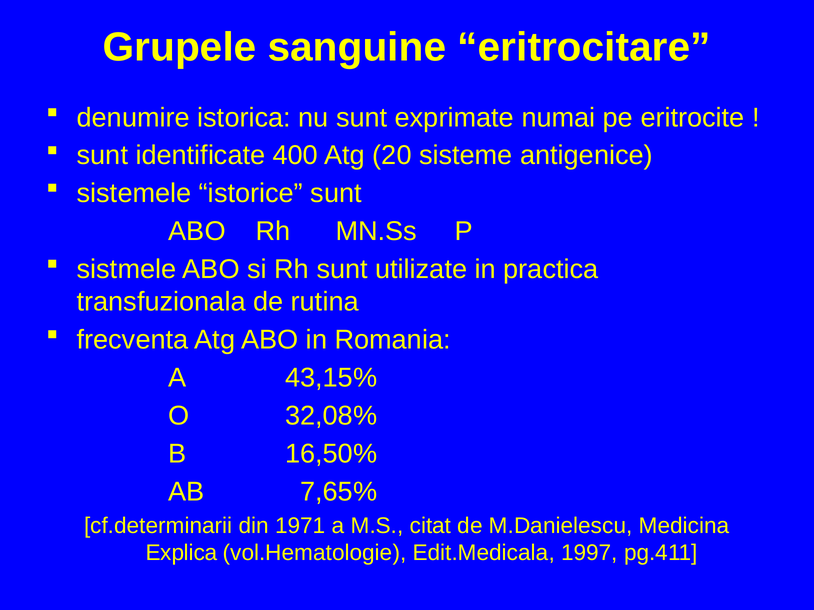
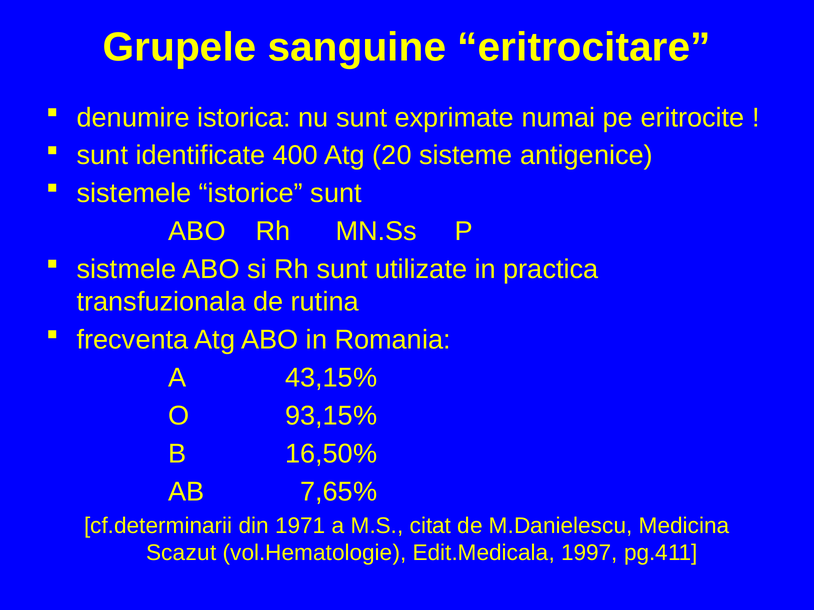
32,08%: 32,08% -> 93,15%
Explica: Explica -> Scazut
